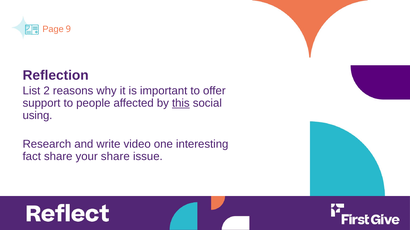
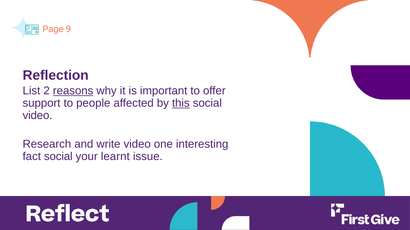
reasons underline: none -> present
using at (38, 116): using -> video
fact share: share -> social
your share: share -> learnt
